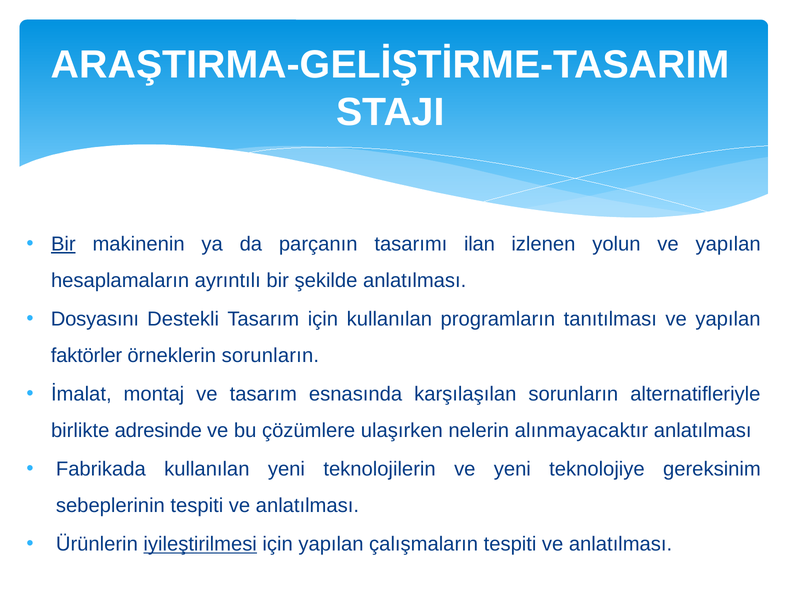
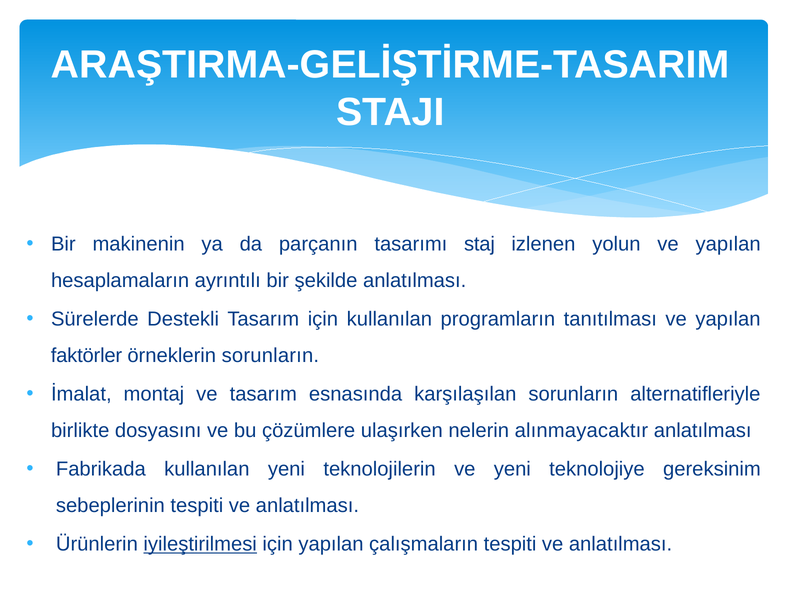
Bir at (63, 244) underline: present -> none
ilan: ilan -> staj
Dosyasını: Dosyasını -> Sürelerde
adresinde: adresinde -> dosyasını
